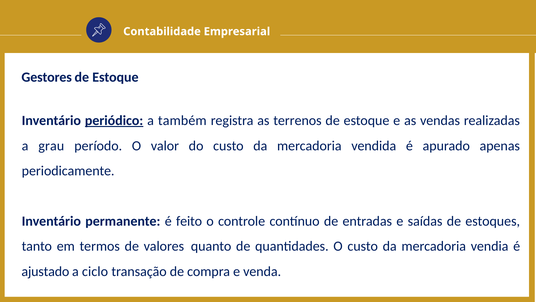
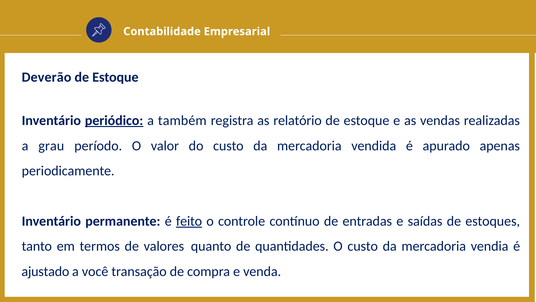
Gestores: Gestores -> Deverão
terrenos: terrenos -> relatório
feito underline: none -> present
ciclo: ciclo -> você
